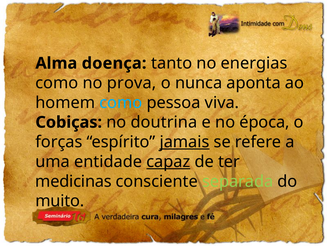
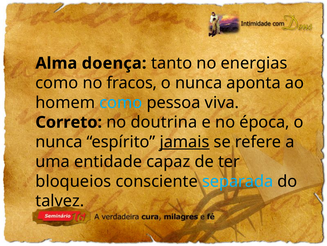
prova: prova -> fracos
Cobiças: Cobiças -> Correto
forças at (59, 142): forças -> nunca
capaz underline: present -> none
medicinas: medicinas -> bloqueios
separada colour: light green -> light blue
muito: muito -> talvez
